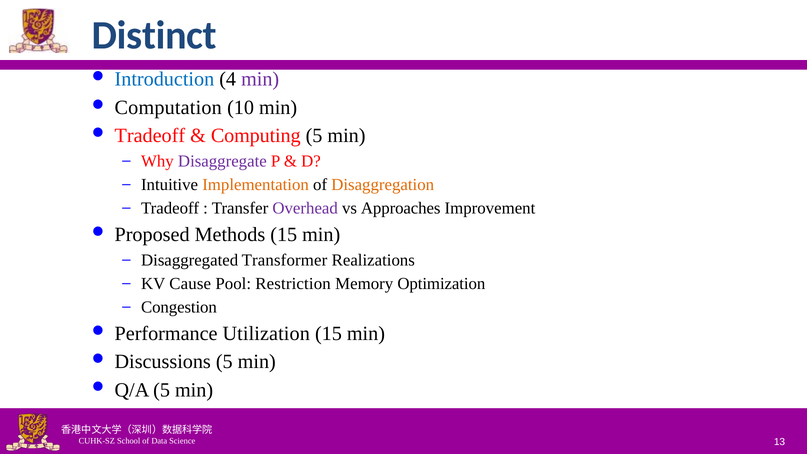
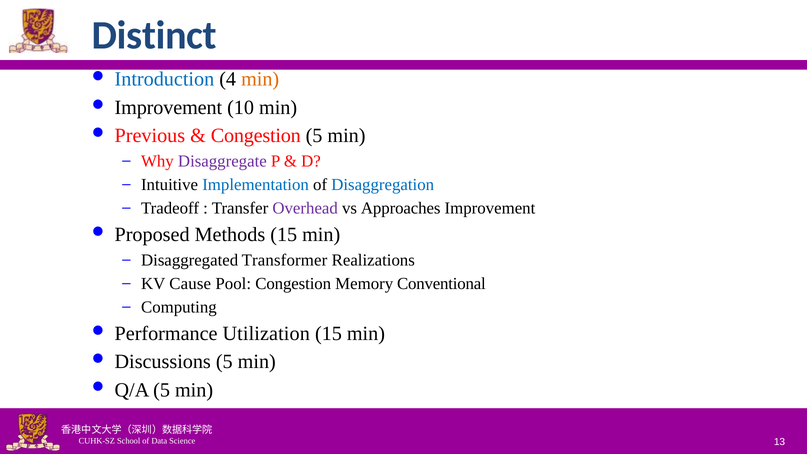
min at (260, 79) colour: purple -> orange
Computation at (168, 108): Computation -> Improvement
Tradeoff at (150, 136): Tradeoff -> Previous
Computing at (256, 136): Computing -> Congestion
Implementation colour: orange -> blue
Disaggregation colour: orange -> blue
Pool Restriction: Restriction -> Congestion
Optimization: Optimization -> Conventional
Congestion: Congestion -> Computing
